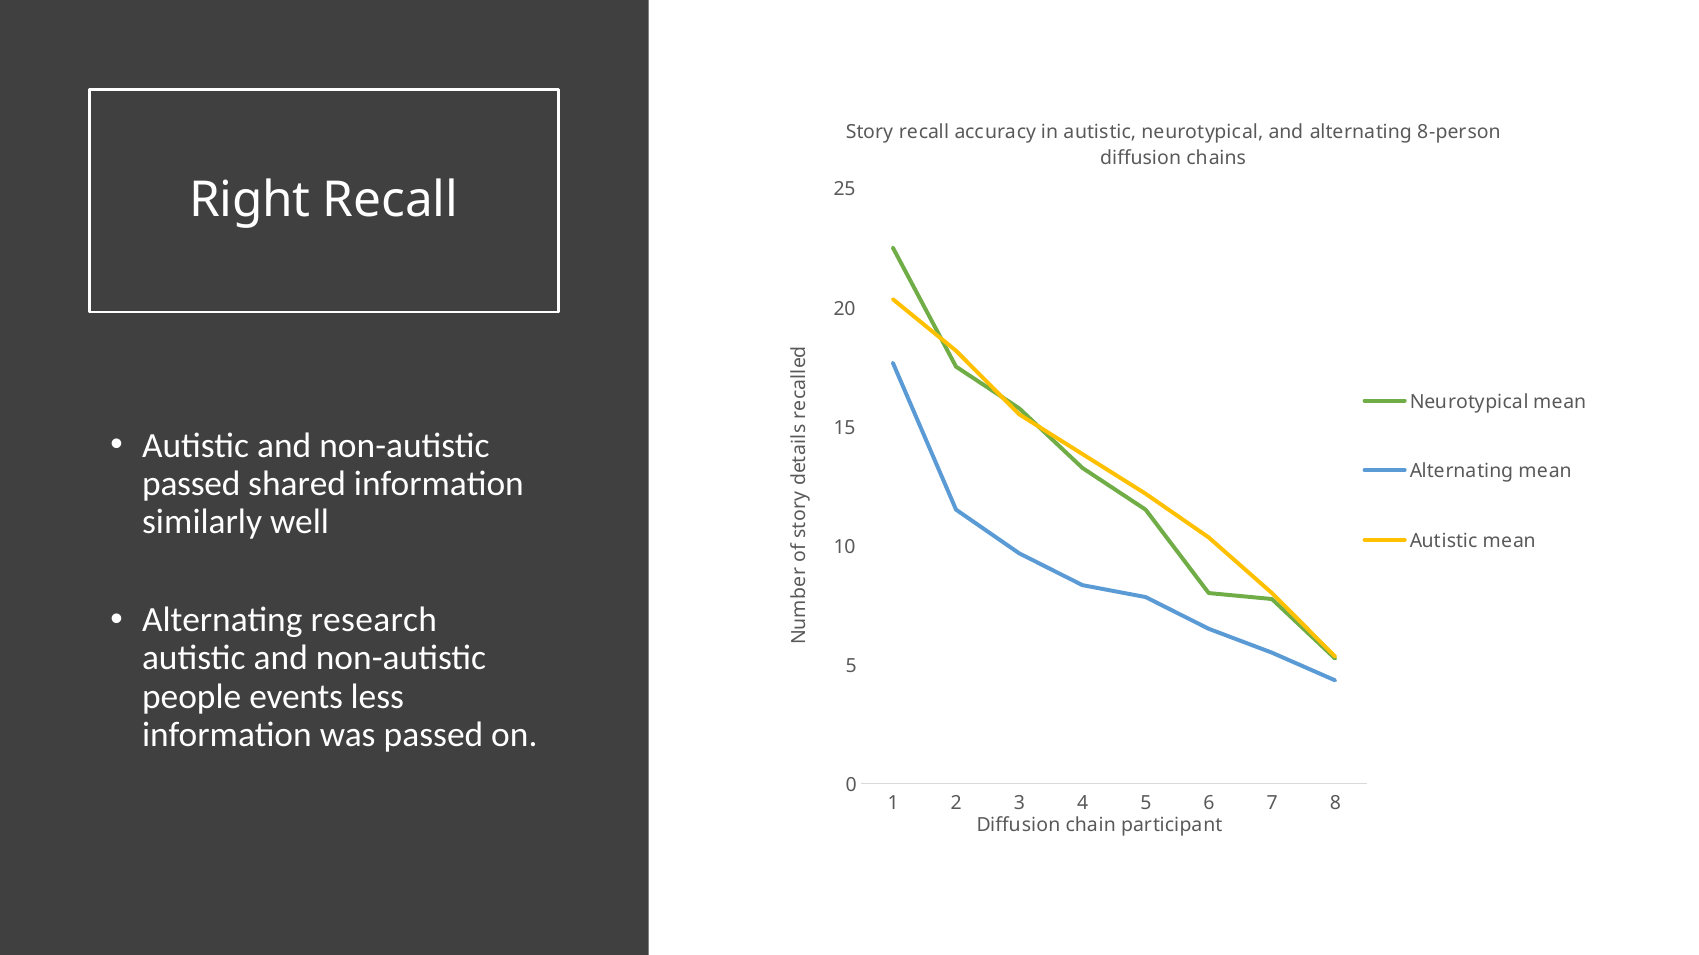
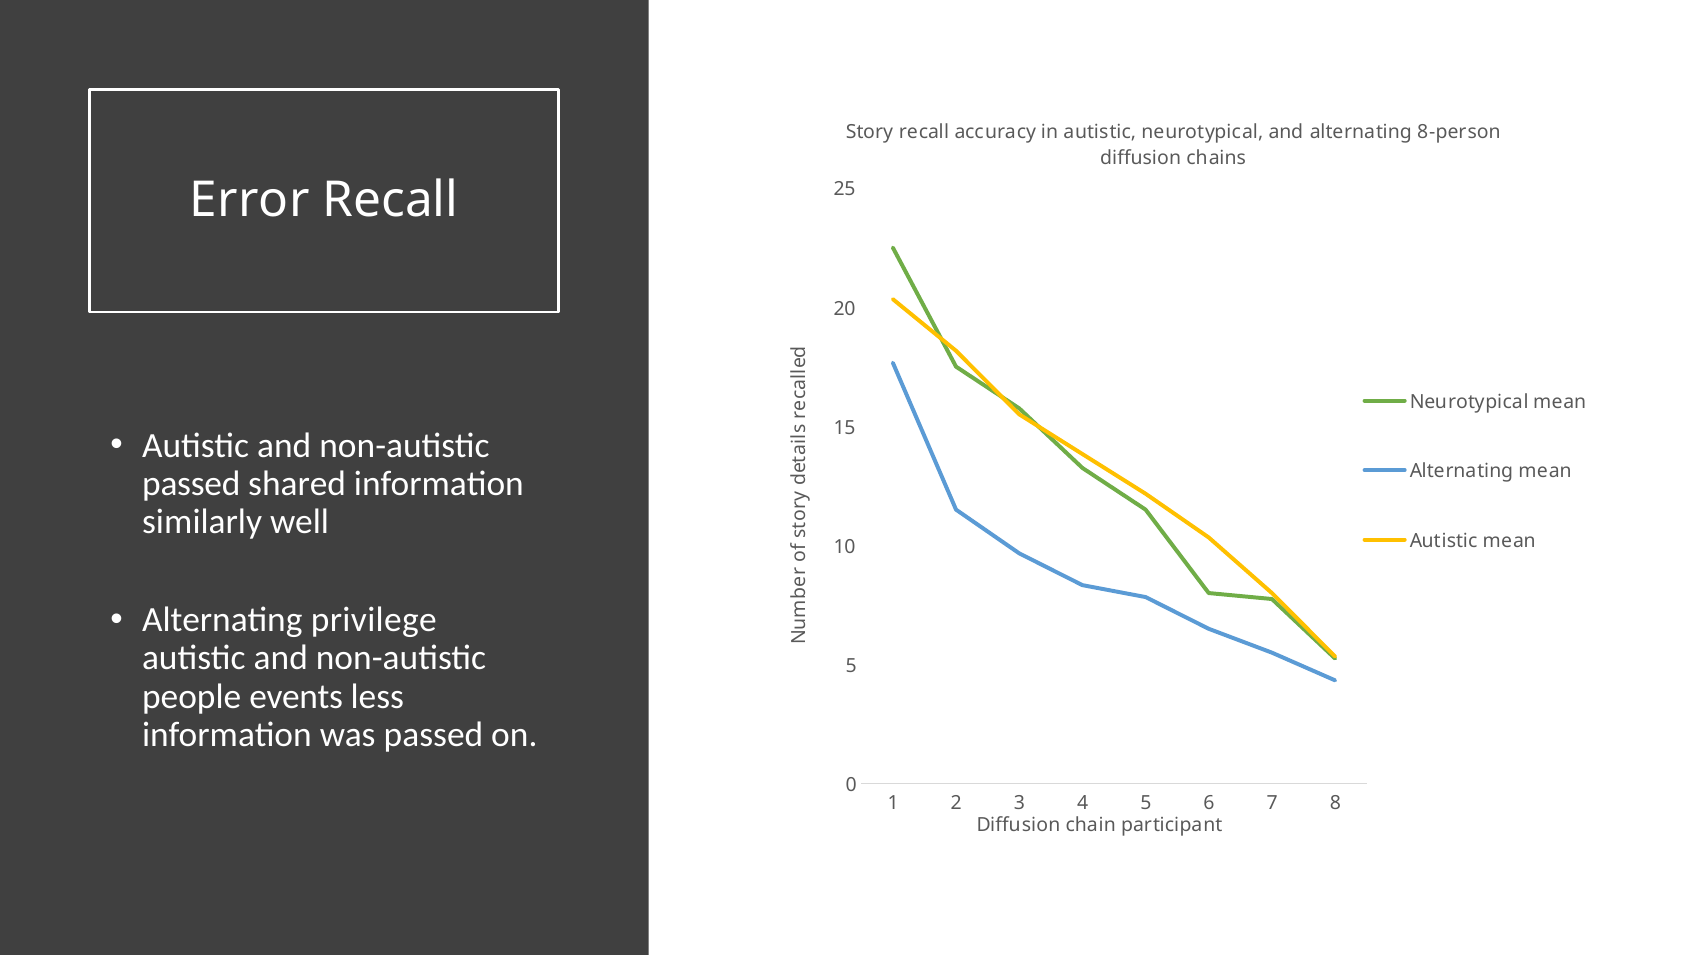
Right: Right -> Error
research: research -> privilege
